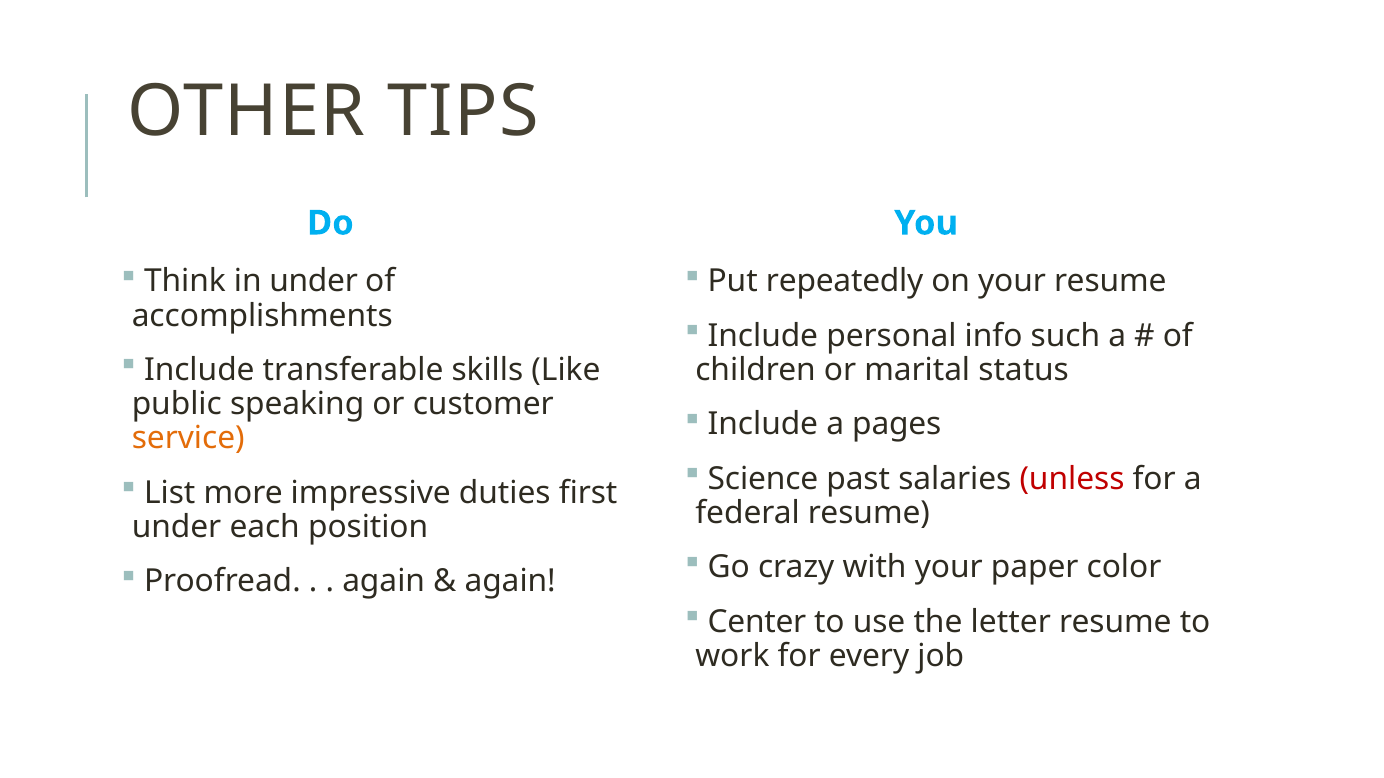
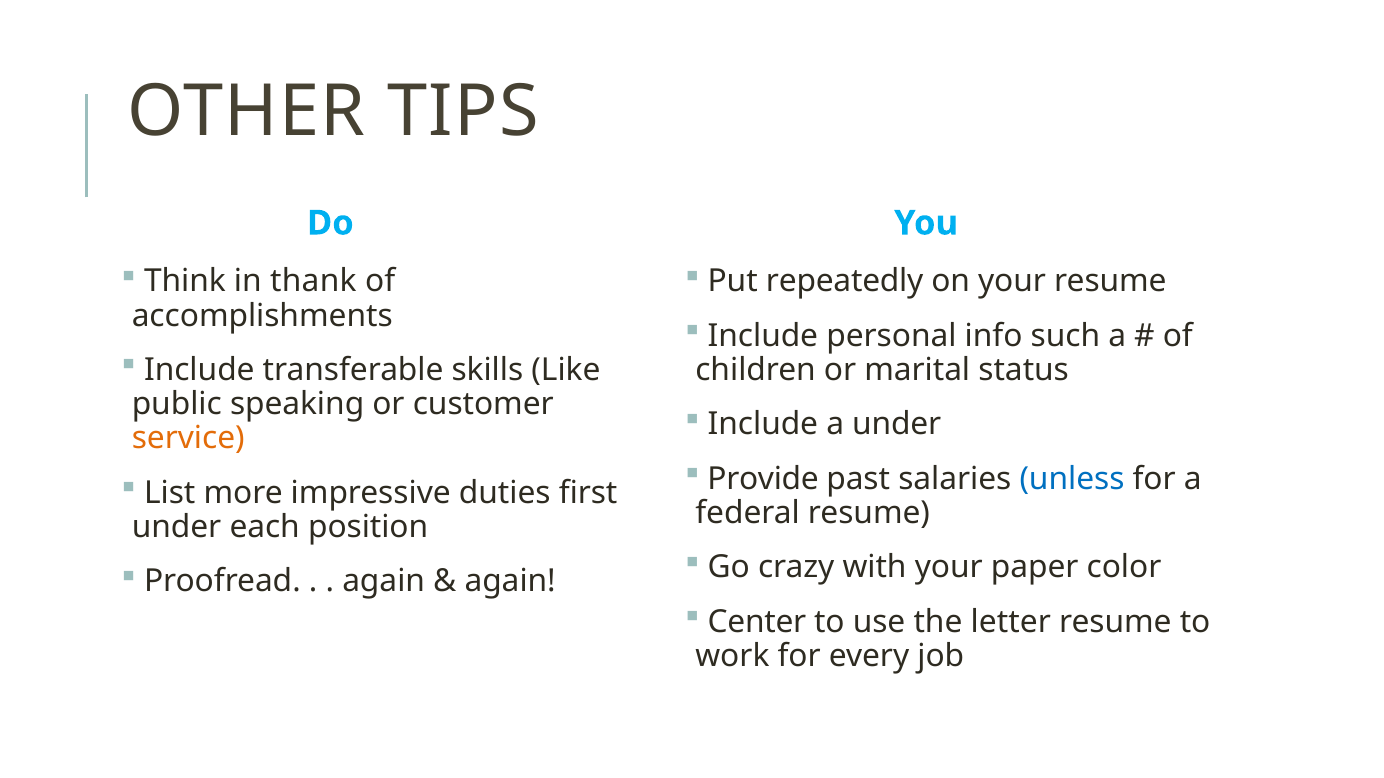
in under: under -> thank
a pages: pages -> under
Science: Science -> Provide
unless colour: red -> blue
